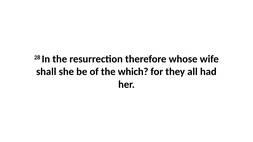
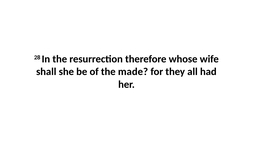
which: which -> made
